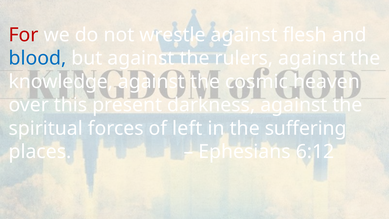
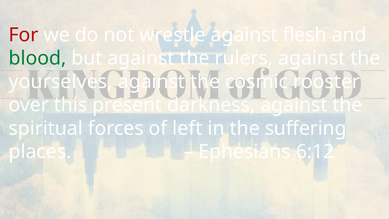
blood colour: blue -> green
knowledge: knowledge -> yourselves
heaven: heaven -> rooster
